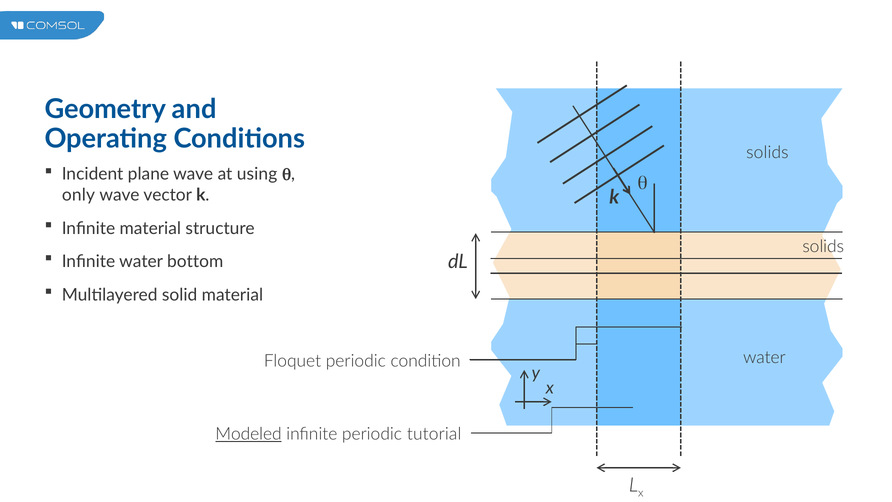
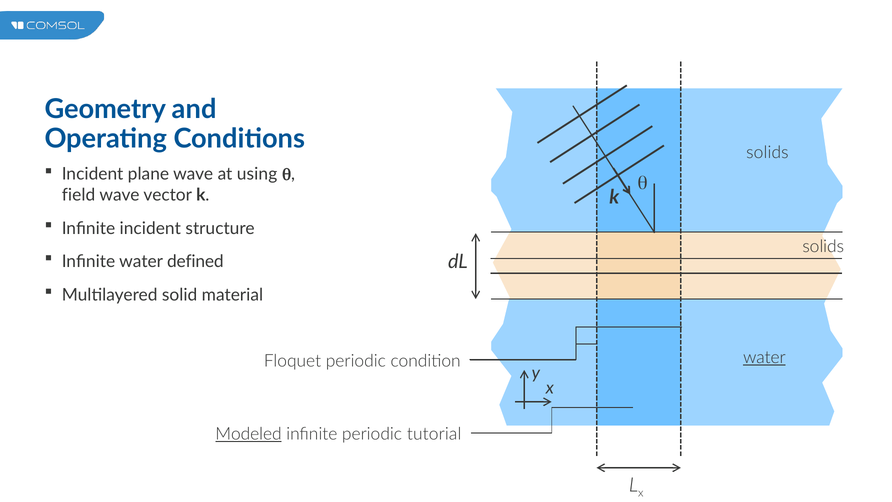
only: only -> field
Infinite material: material -> incident
bottom: bottom -> defined
water at (764, 357) underline: none -> present
